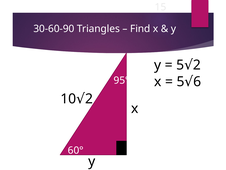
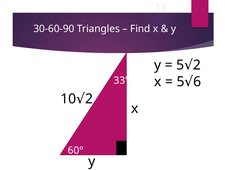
95°: 95° -> 33°
